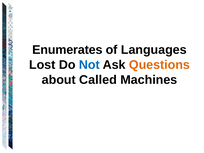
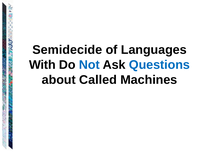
Enumerates: Enumerates -> Semidecide
Lost: Lost -> With
Questions colour: orange -> blue
